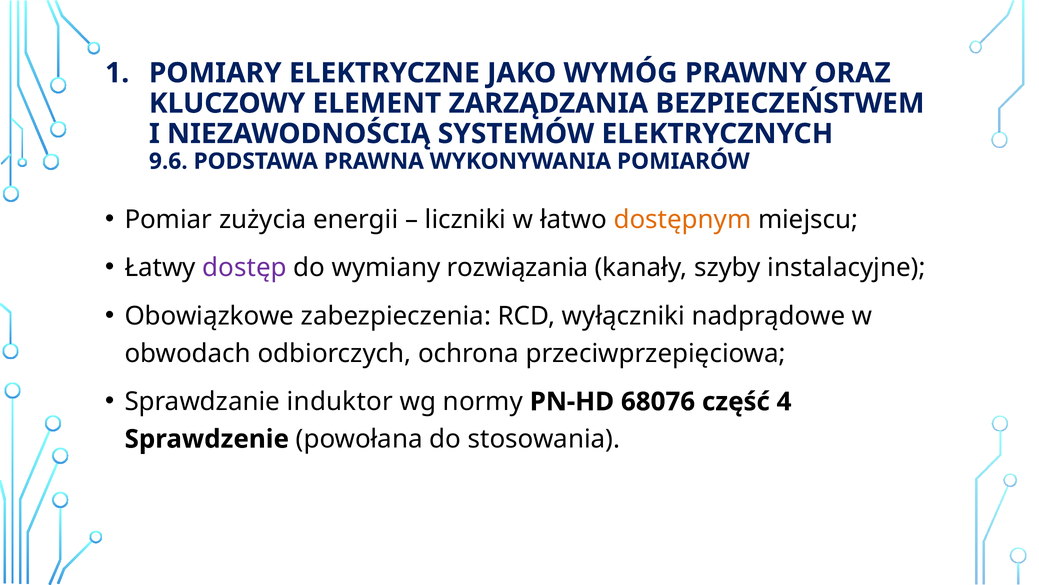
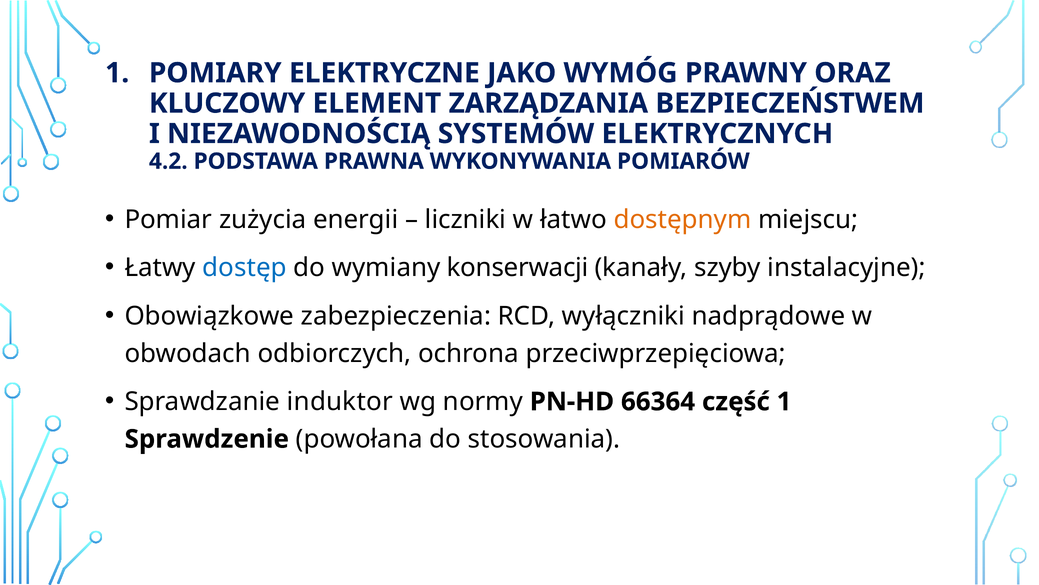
9.6: 9.6 -> 4.2
dostęp colour: purple -> blue
rozwiązania: rozwiązania -> konserwacji
68076: 68076 -> 66364
część 4: 4 -> 1
